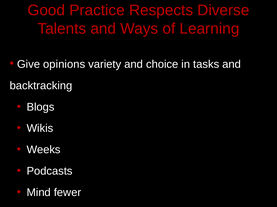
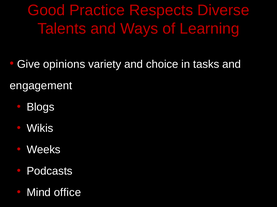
backtracking: backtracking -> engagement
fewer: fewer -> office
